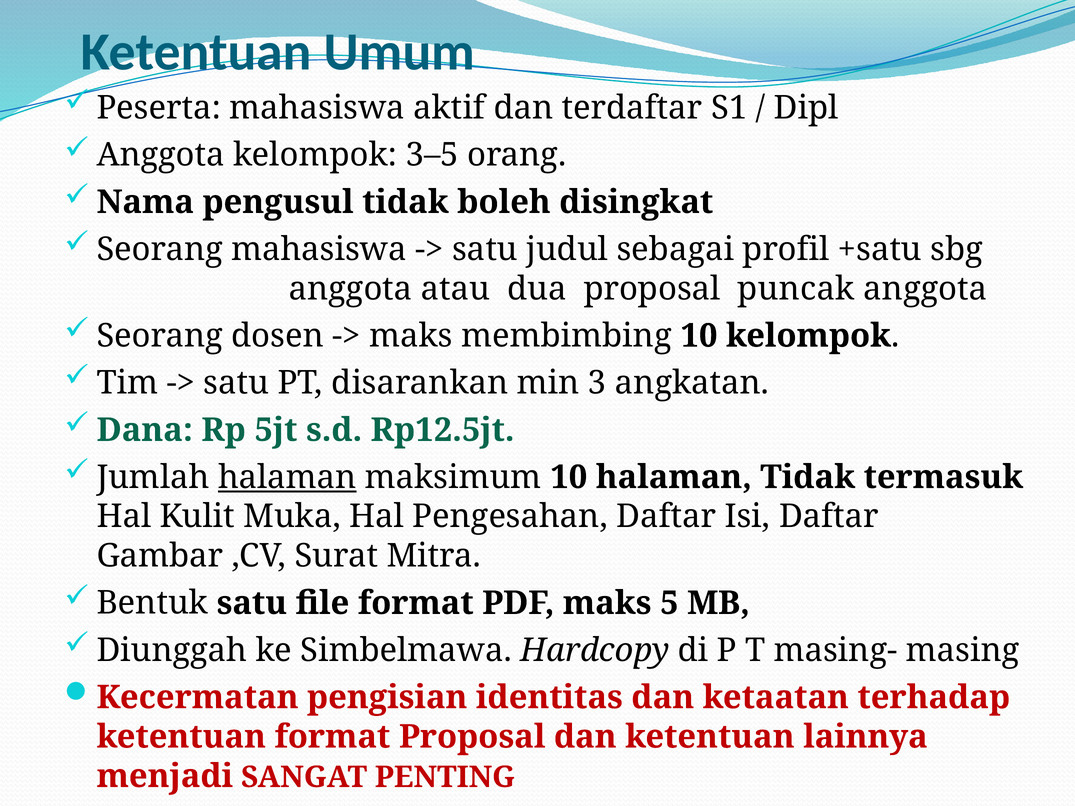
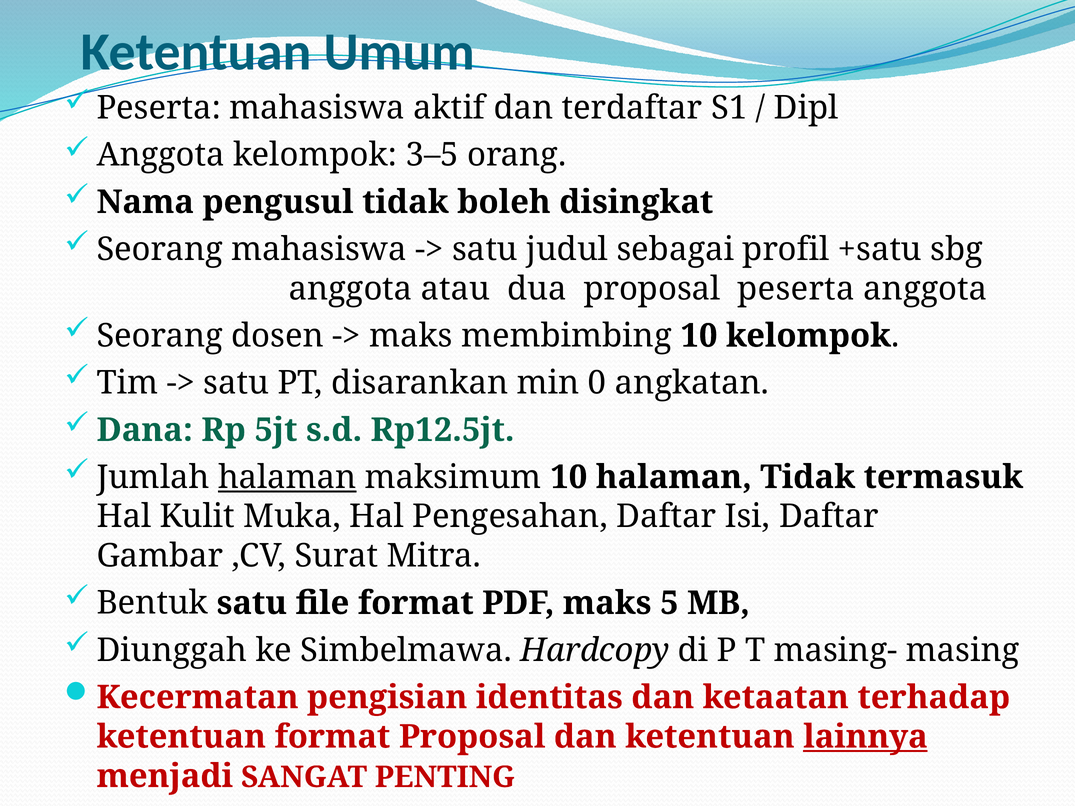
proposal puncak: puncak -> peserta
3: 3 -> 0
lainnya underline: none -> present
